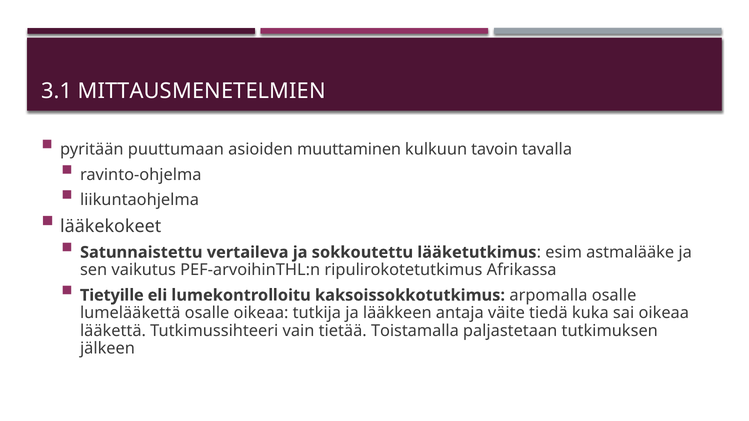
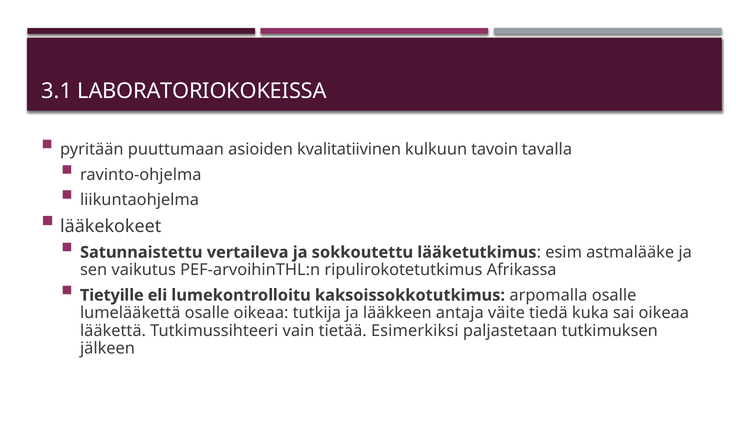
MITTAUSMENETELMIEN: MITTAUSMENETELMIEN -> LABORATORIOKOKEISSA
muuttaminen: muuttaminen -> kvalitatiivinen
Toistamalla: Toistamalla -> Esimerkiksi
